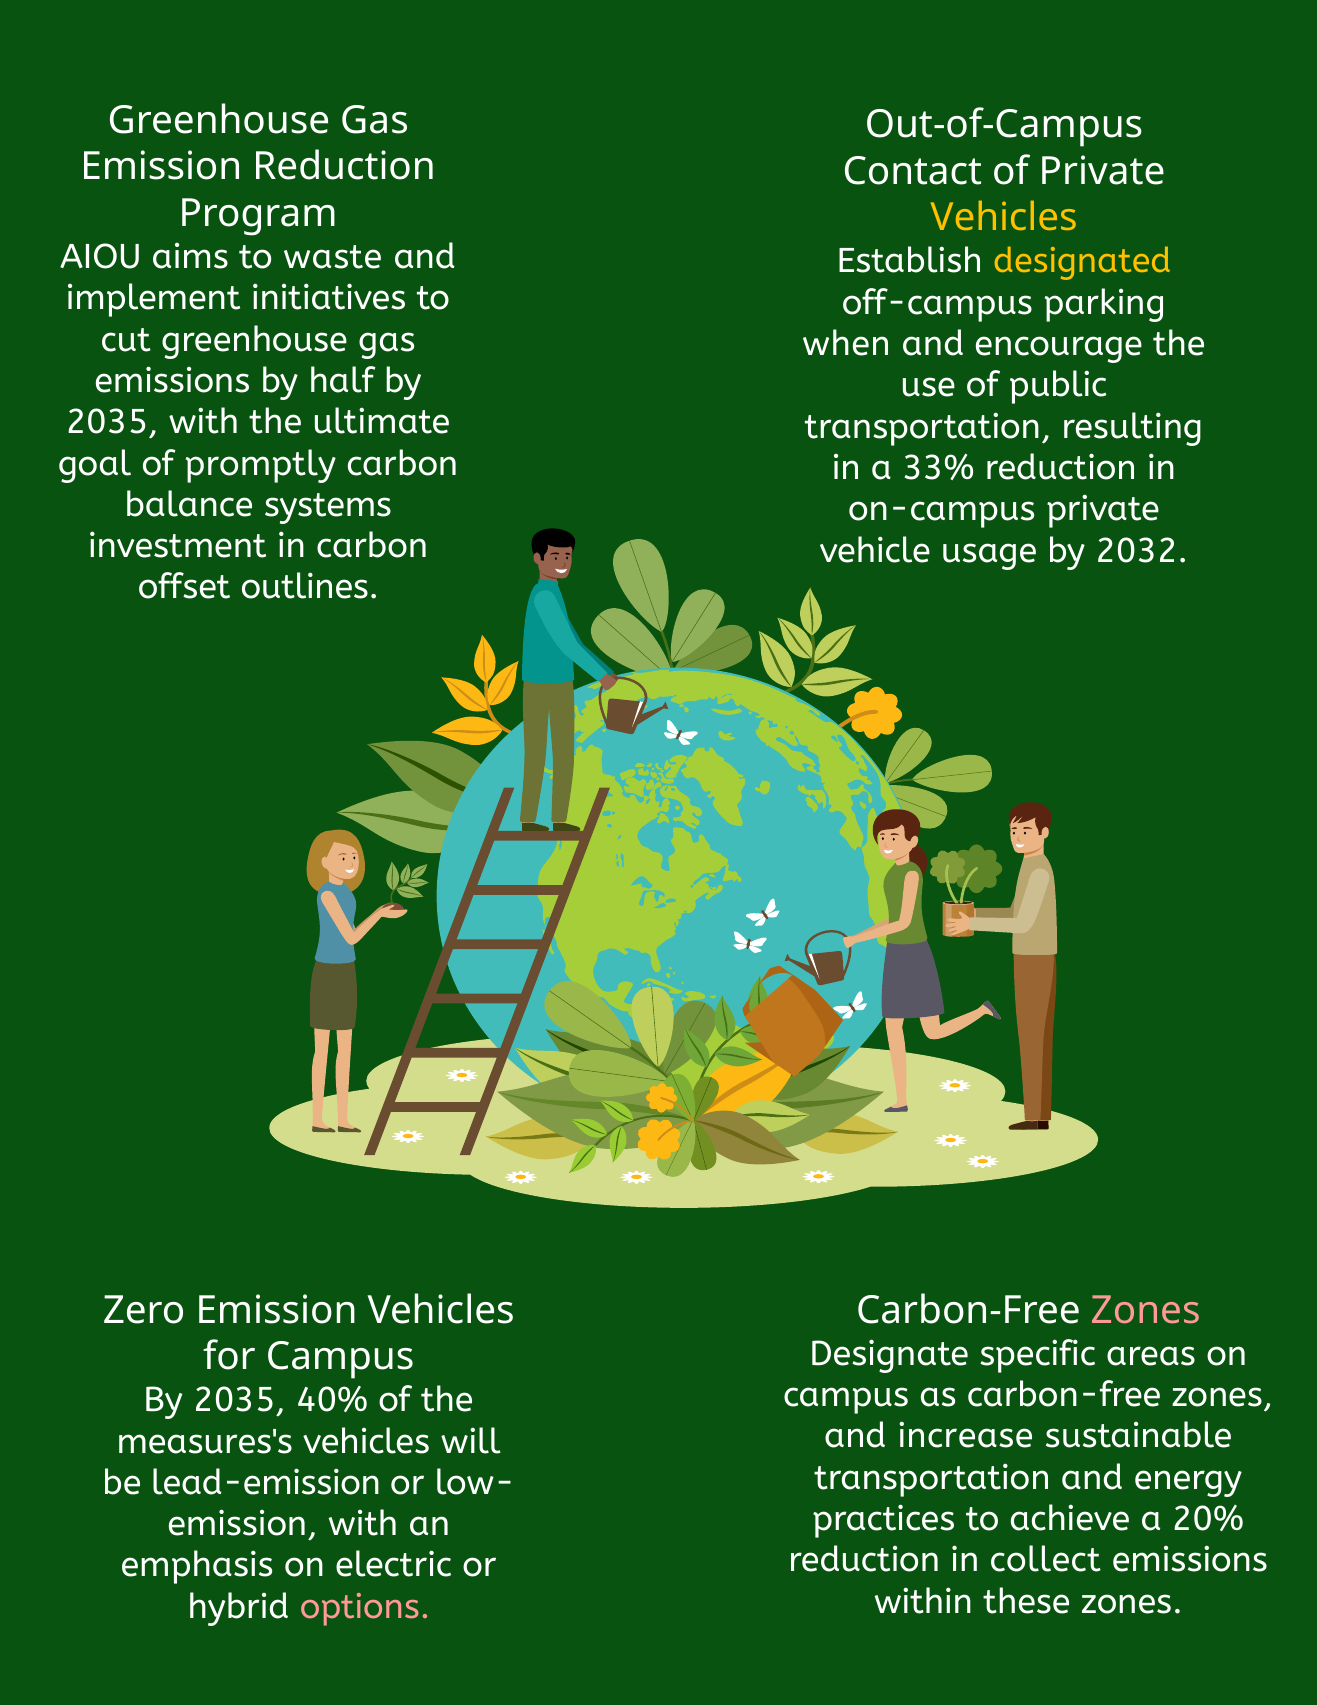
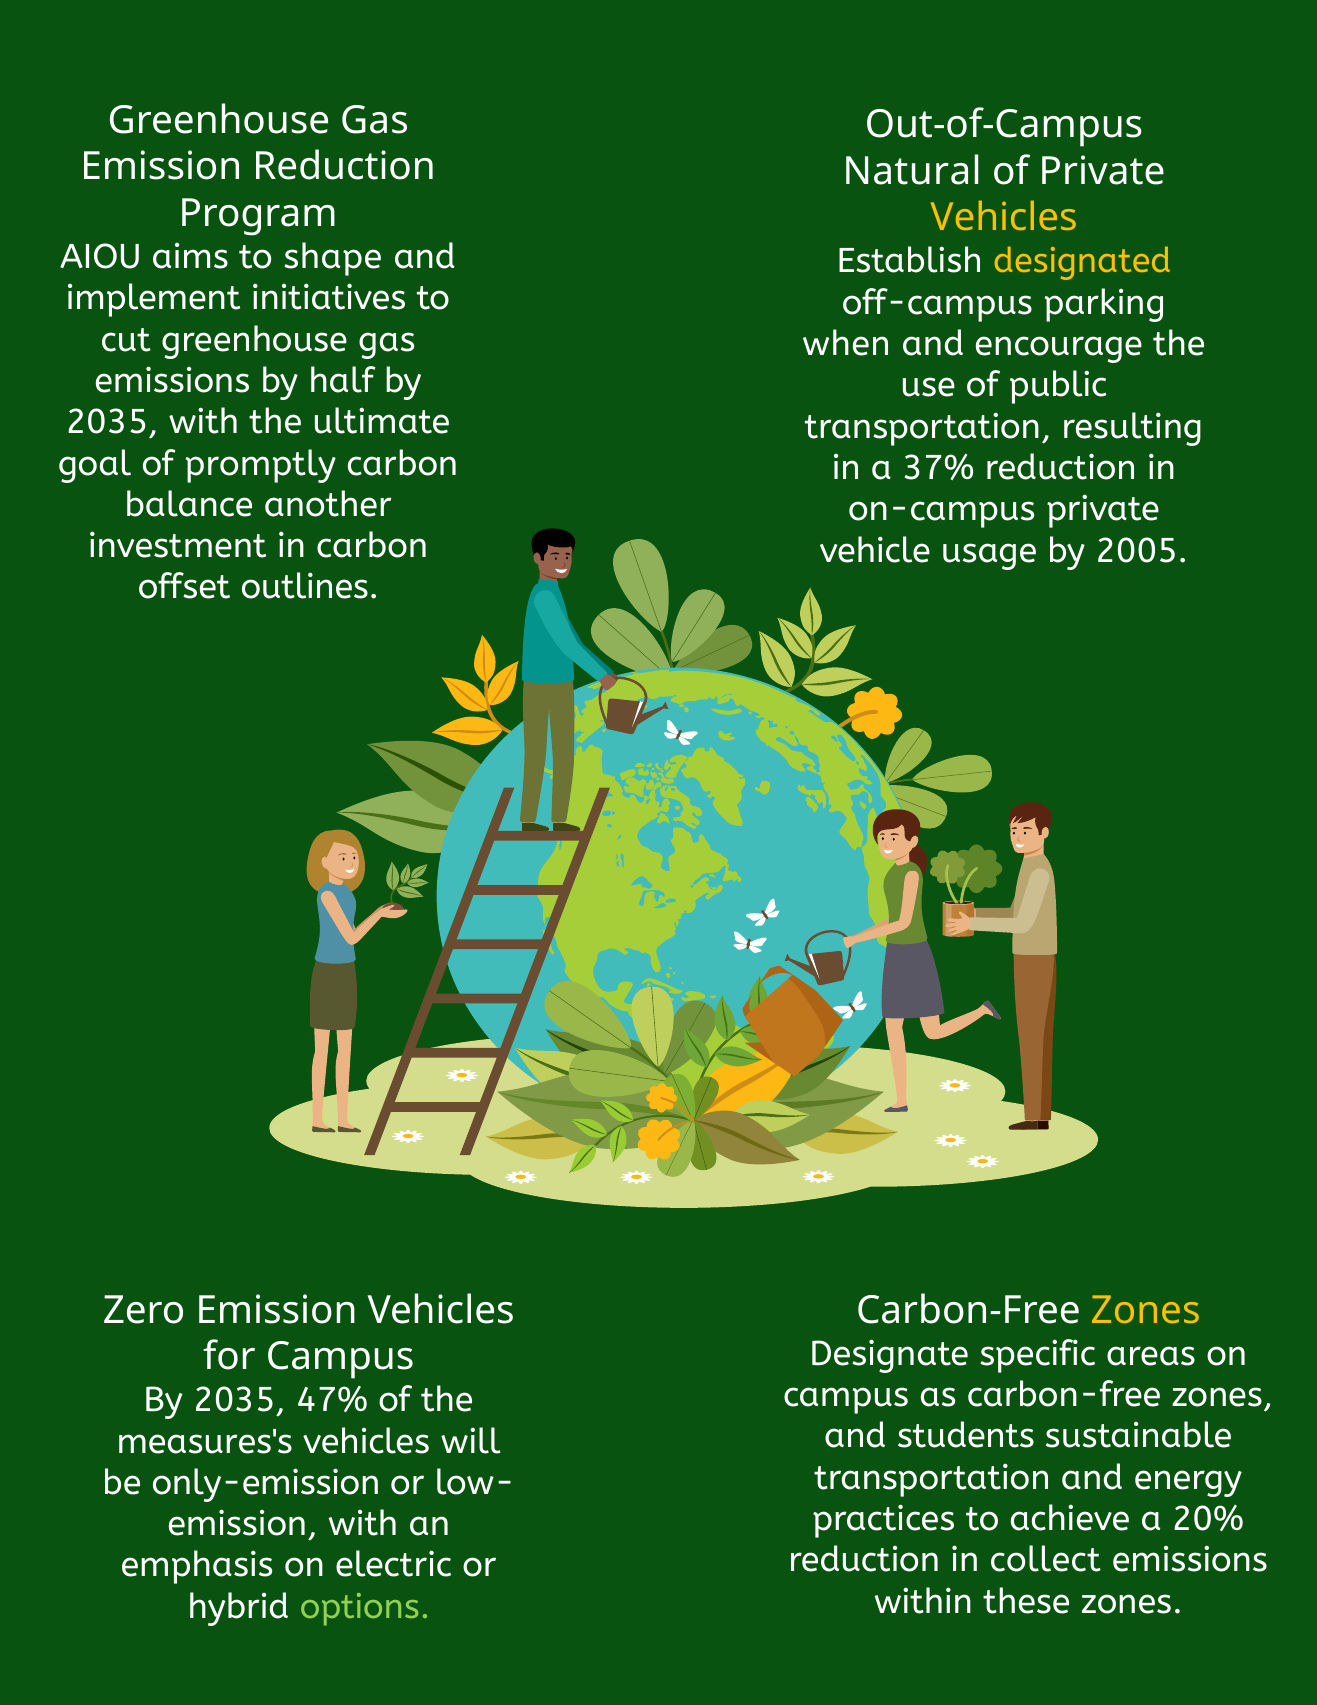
Contact: Contact -> Natural
waste: waste -> shape
33%: 33% -> 37%
systems: systems -> another
2032: 2032 -> 2005
Zones at (1146, 1310) colour: pink -> yellow
40%: 40% -> 47%
increase: increase -> students
lead-emission: lead-emission -> only-emission
options colour: pink -> light green
